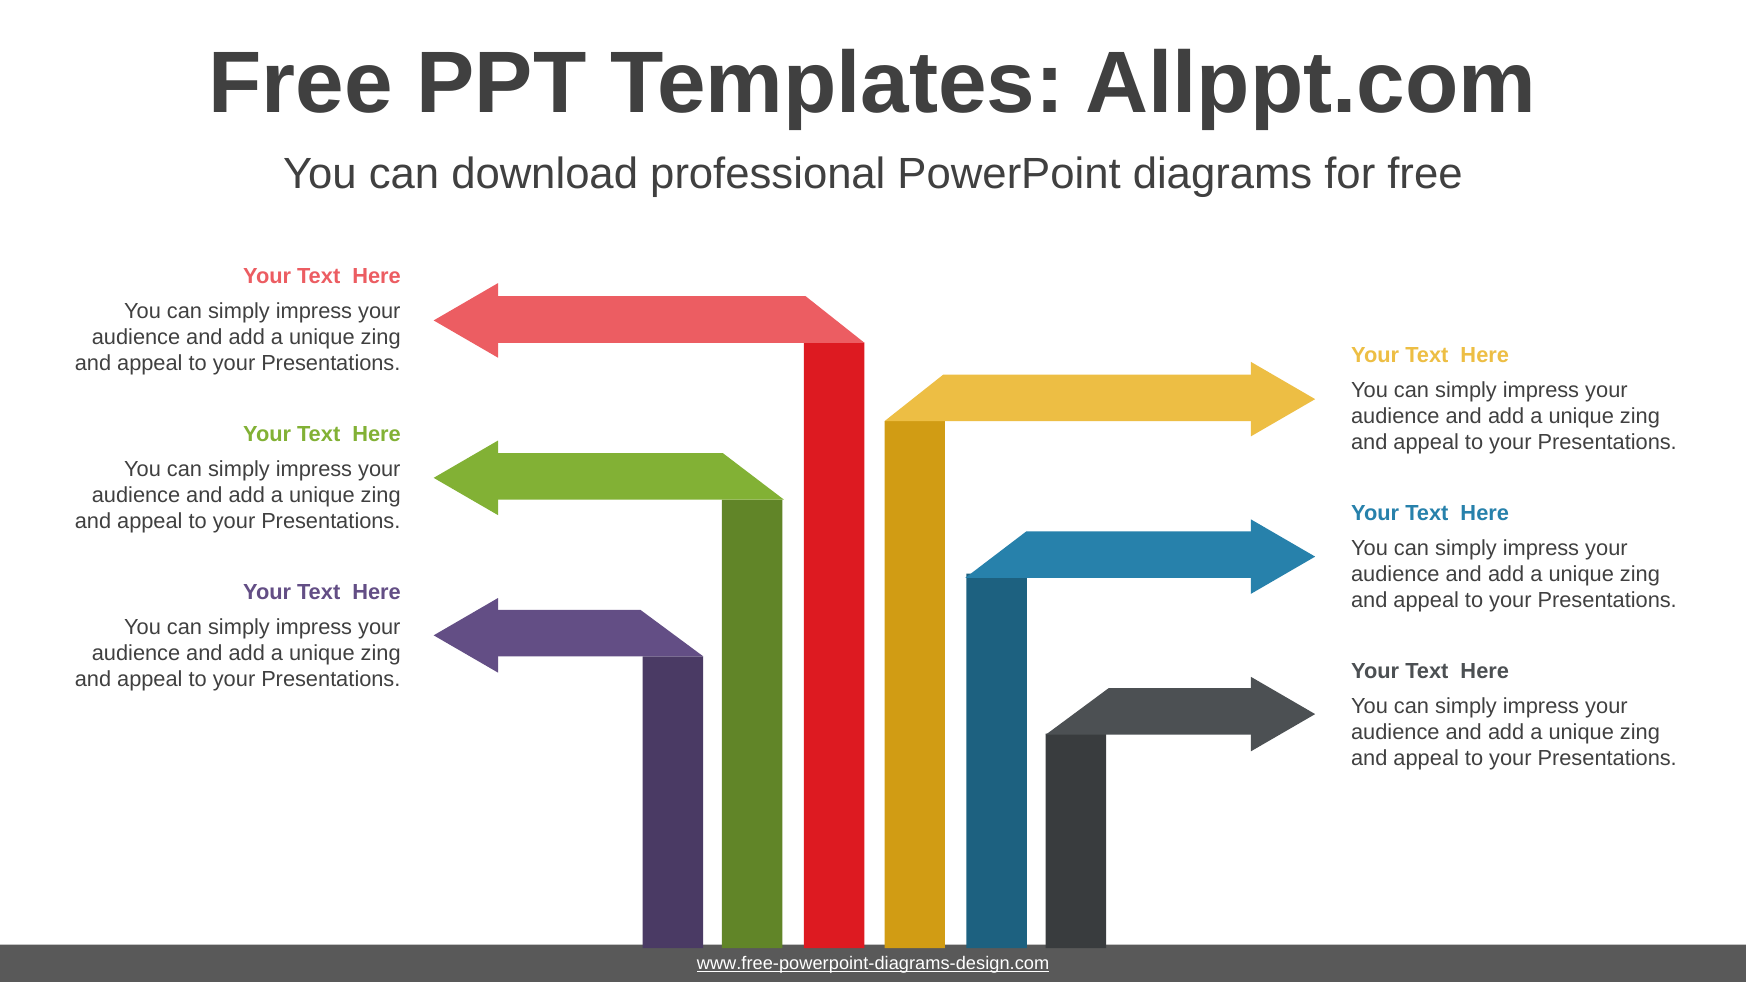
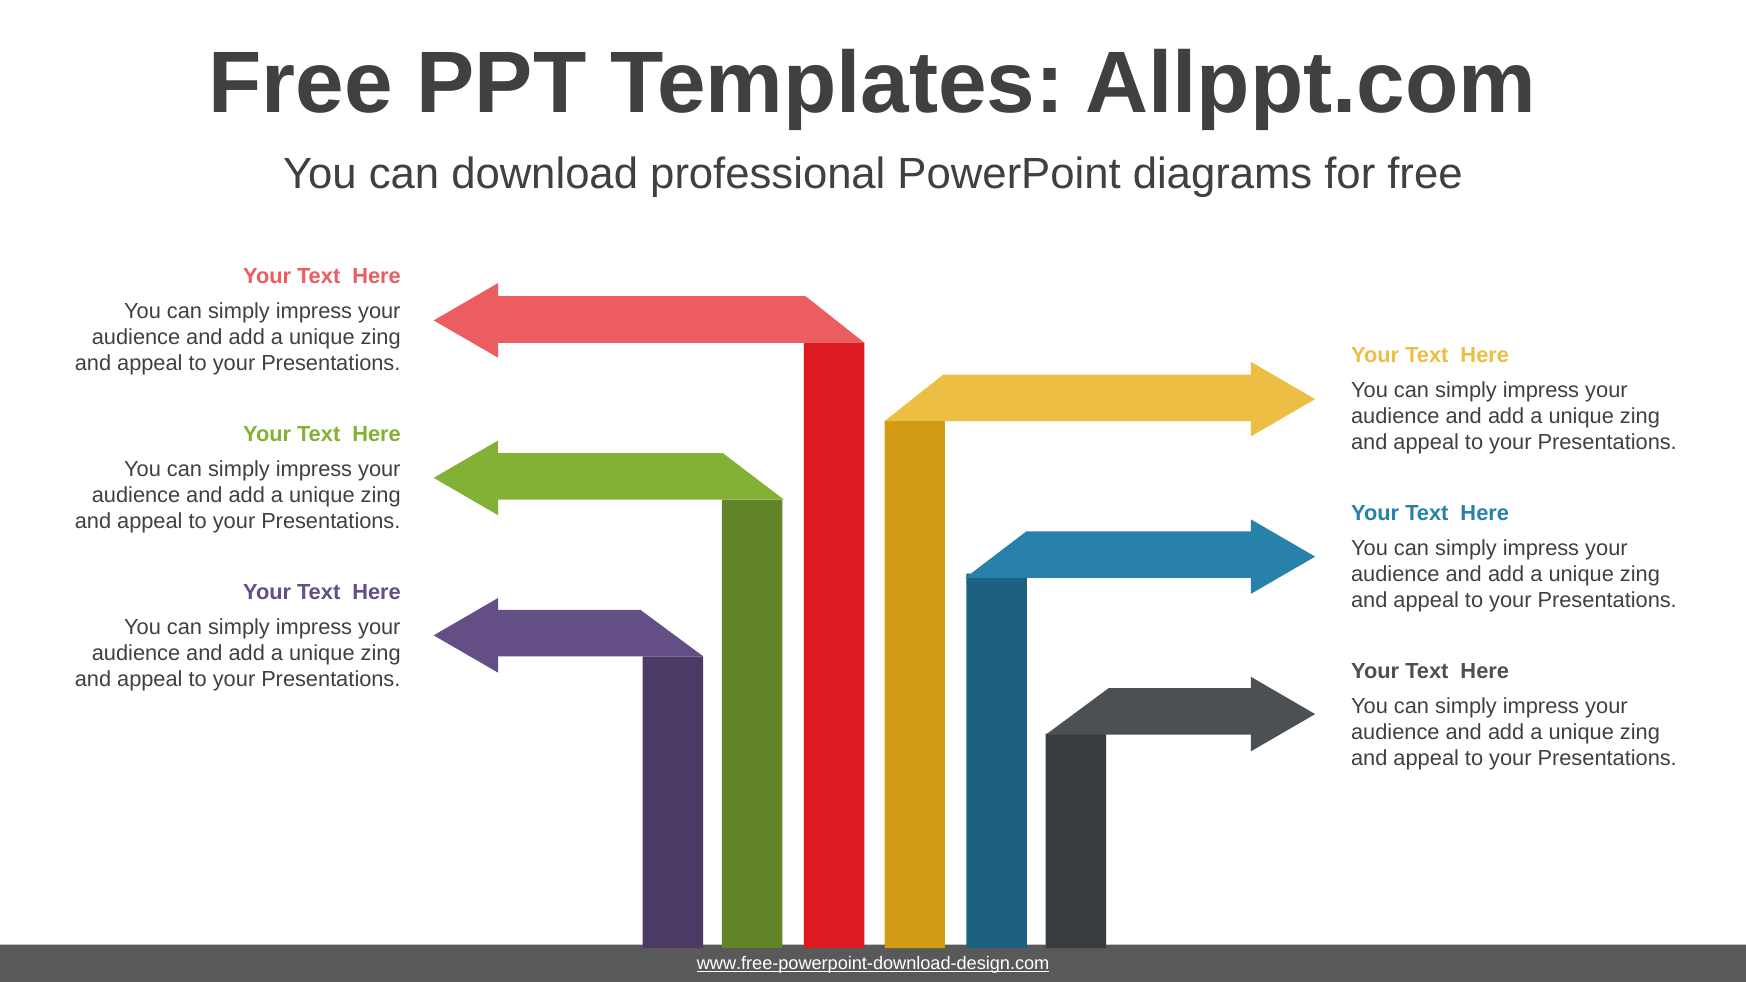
www.free-powerpoint-diagrams-design.com: www.free-powerpoint-diagrams-design.com -> www.free-powerpoint-download-design.com
